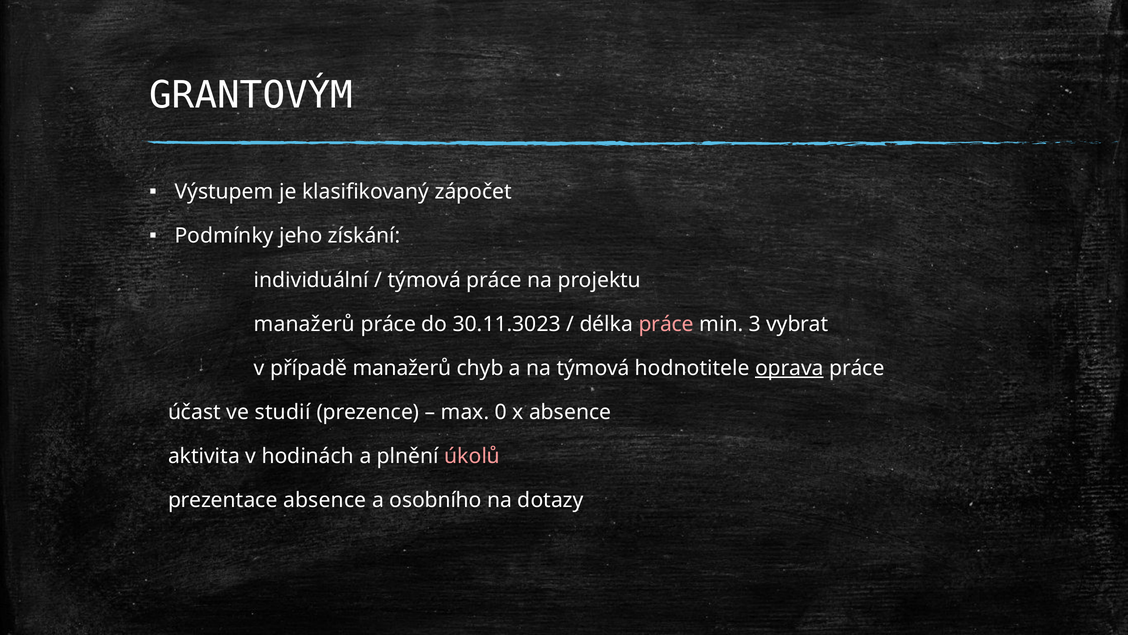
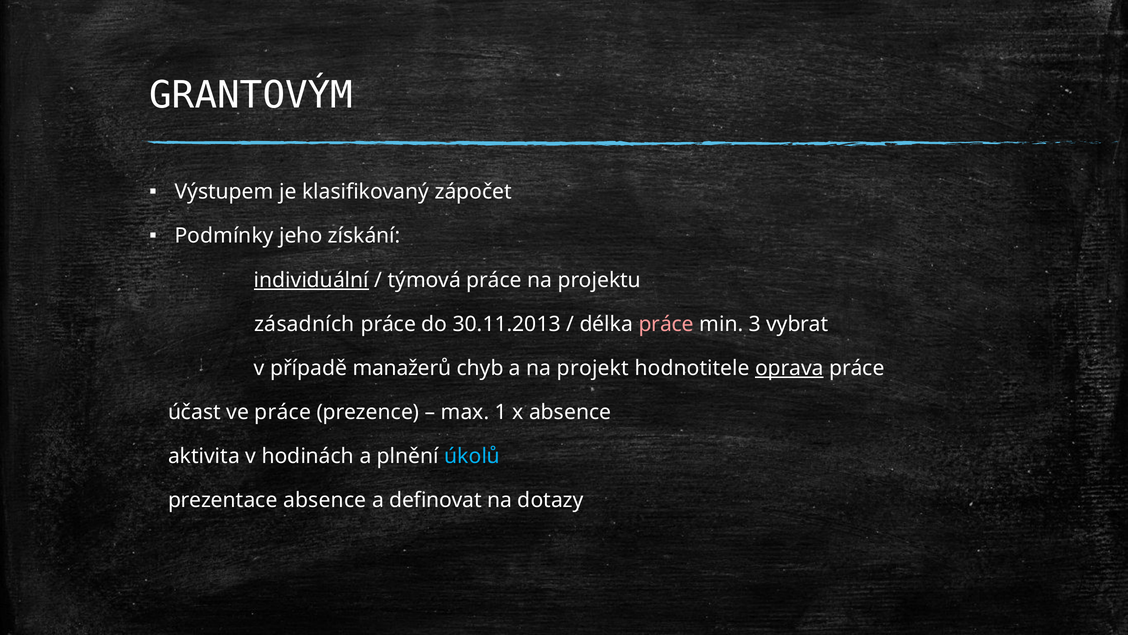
individuální underline: none -> present
manažerů at (304, 324): manažerů -> zásadních
30.11.3023: 30.11.3023 -> 30.11.2013
na týmová: týmová -> projekt
ve studií: studií -> práce
0: 0 -> 1
úkolů colour: pink -> light blue
osobního: osobního -> definovat
